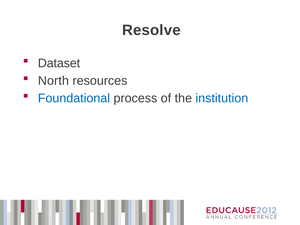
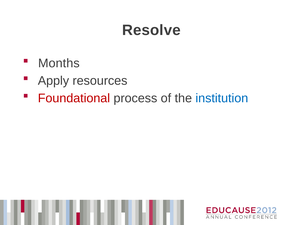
Dataset: Dataset -> Months
North: North -> Apply
Foundational colour: blue -> red
